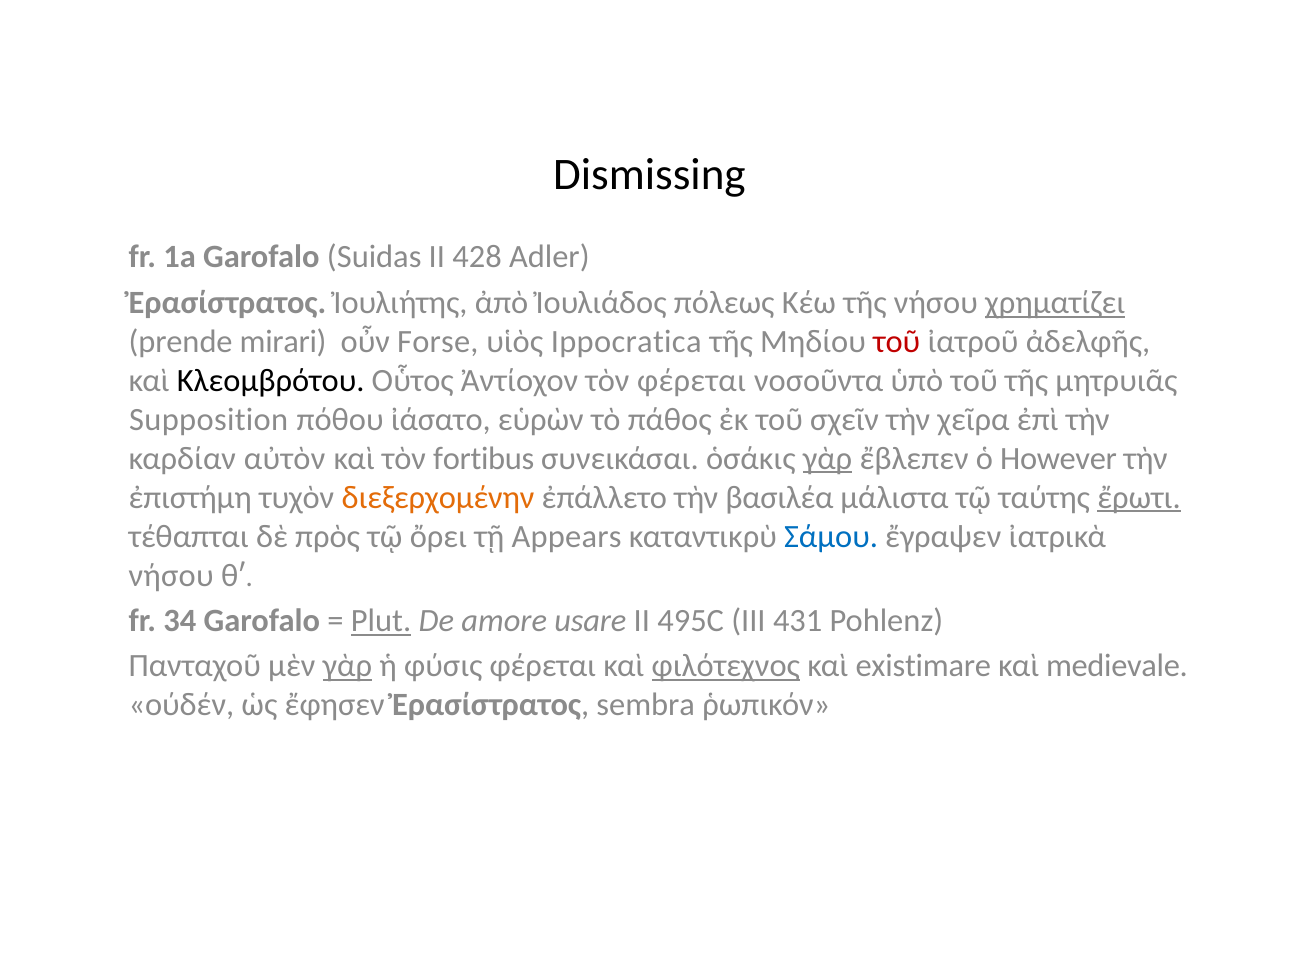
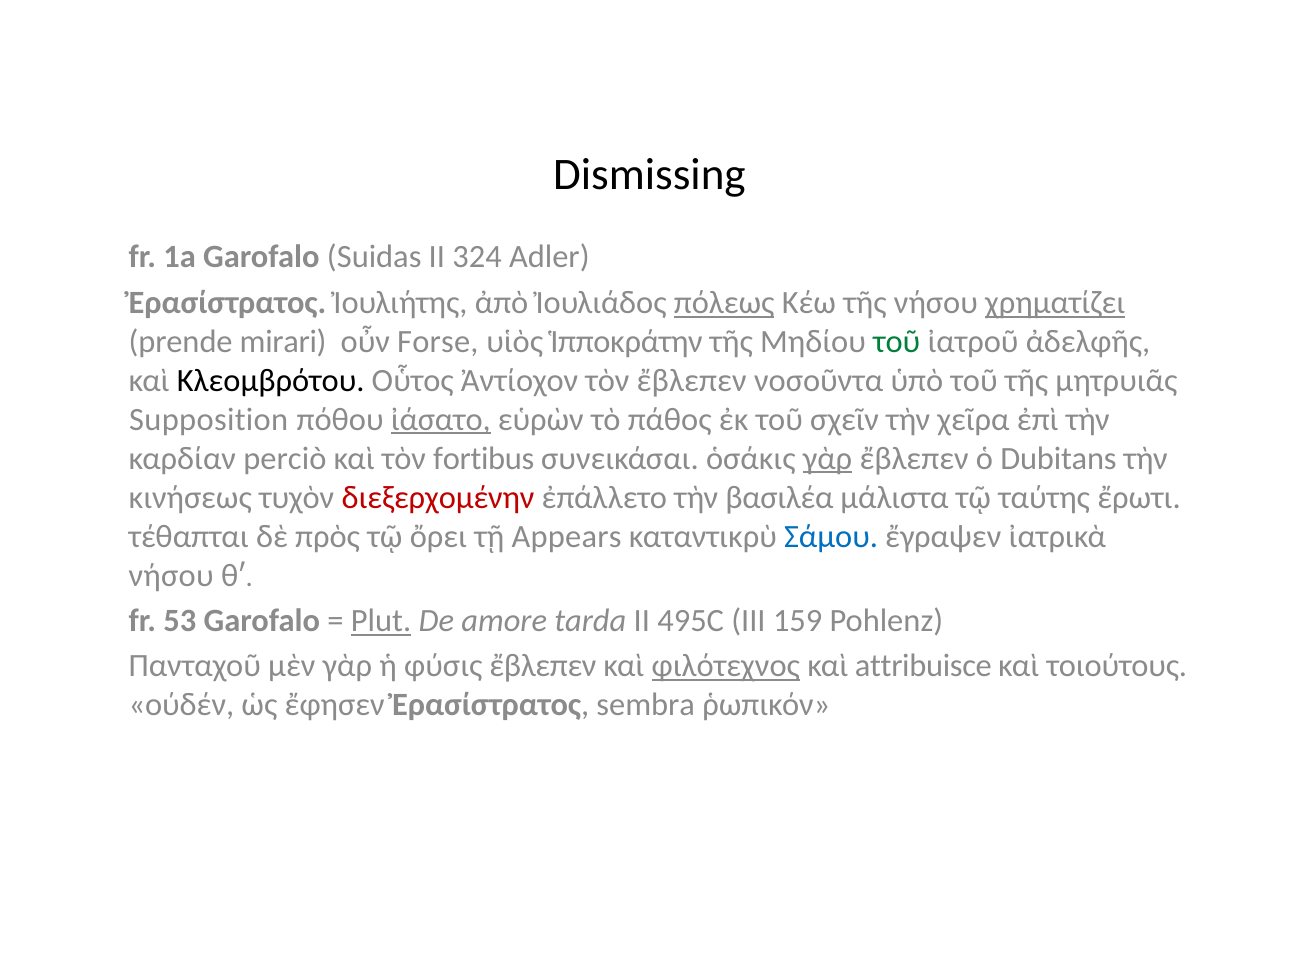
428: 428 -> 324
πόλεως underline: none -> present
Ippocratica: Ippocratica -> Ἱπποκράτην
τοῦ at (897, 342) colour: red -> green
τὸν φέρεται: φέρεται -> ἔβλεπεν
ἰάσατο underline: none -> present
αὐτὸν: αὐτὸν -> perciò
However: However -> Dubitans
ἐπιστήμη: ἐπιστήμη -> κινήσεως
διεξερχομένην colour: orange -> red
ἔρωτι underline: present -> none
34: 34 -> 53
usare: usare -> tarda
431: 431 -> 159
γὰρ at (347, 666) underline: present -> none
φύσις φέρεται: φέρεται -> ἔβλεπεν
existimare: existimare -> attribuisce
medievale: medievale -> τοιούτους
